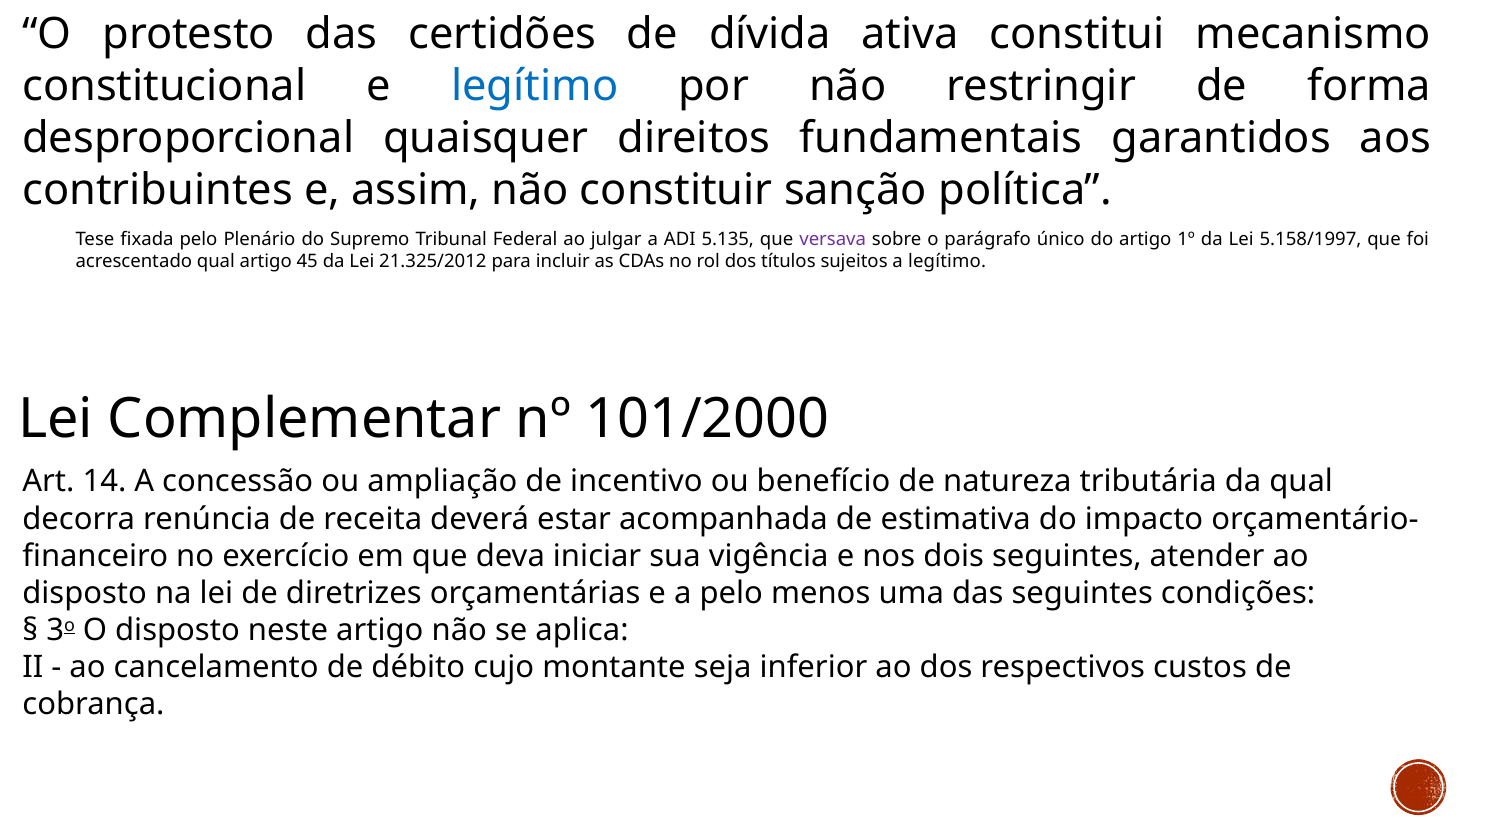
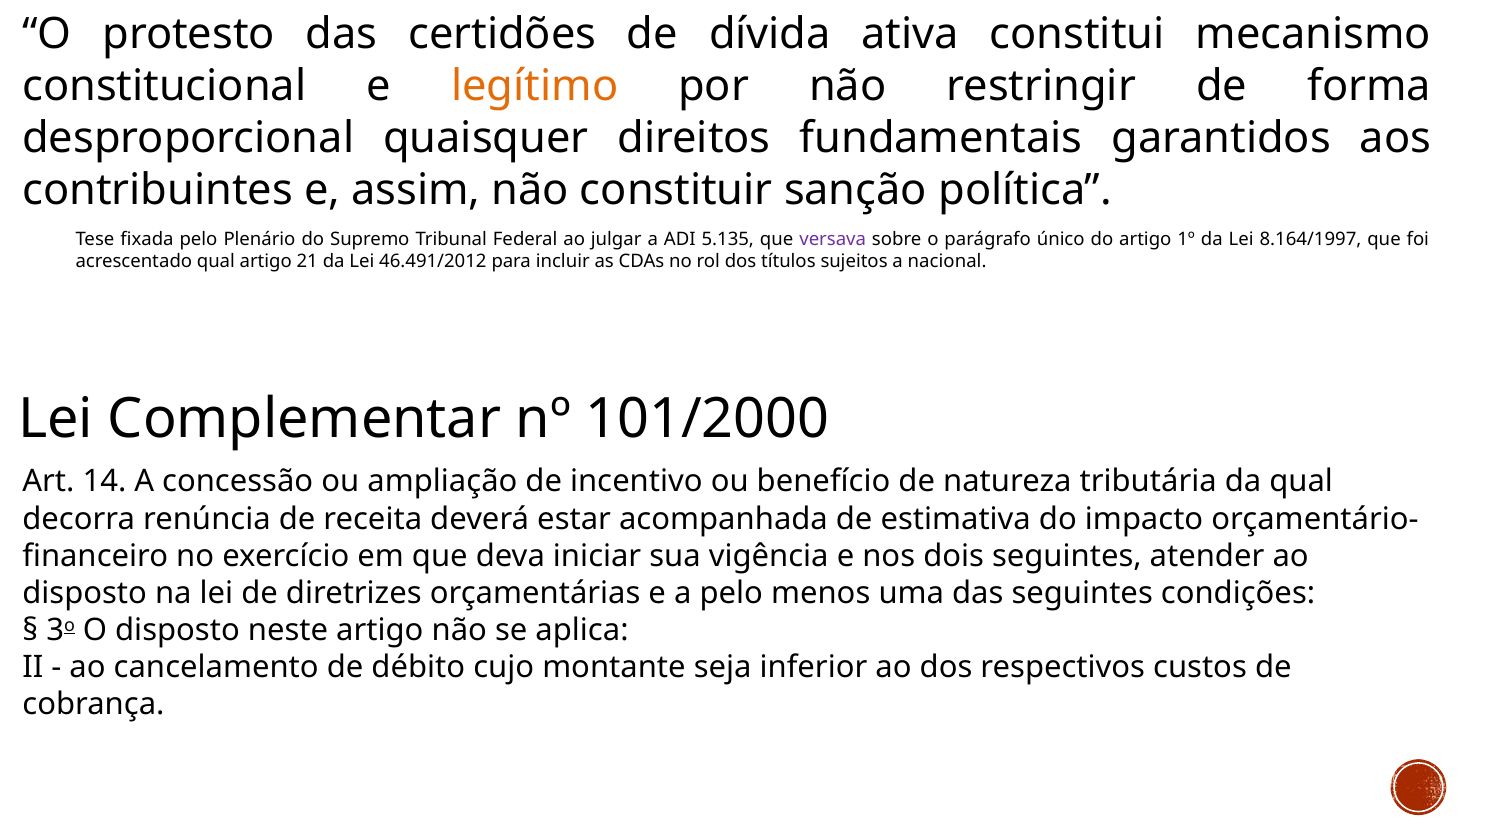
legítimo at (535, 87) colour: blue -> orange
5.158/1997: 5.158/1997 -> 8.164/1997
45: 45 -> 21
21.325/2012: 21.325/2012 -> 46.491/2012
a legítimo: legítimo -> nacional
